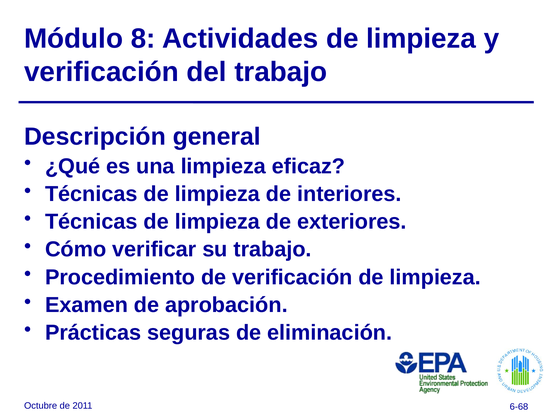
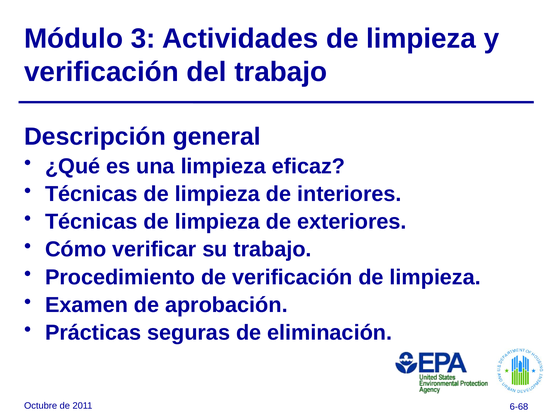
8: 8 -> 3
